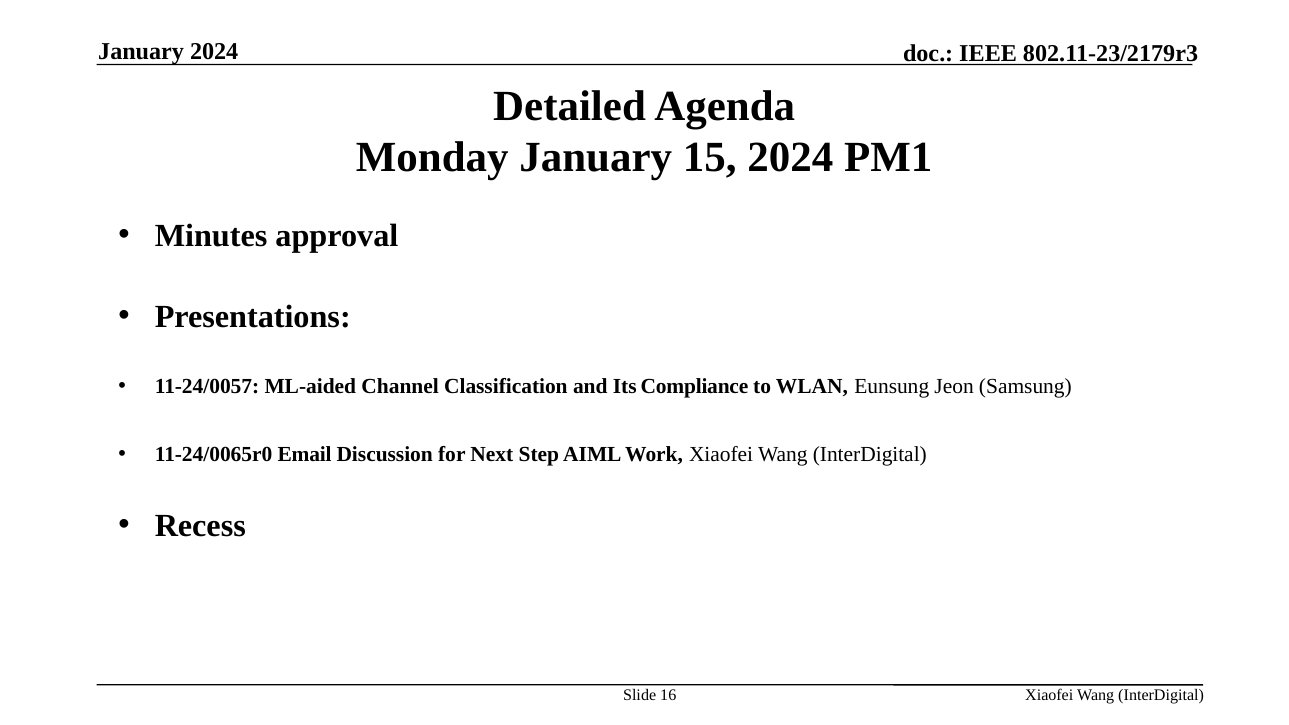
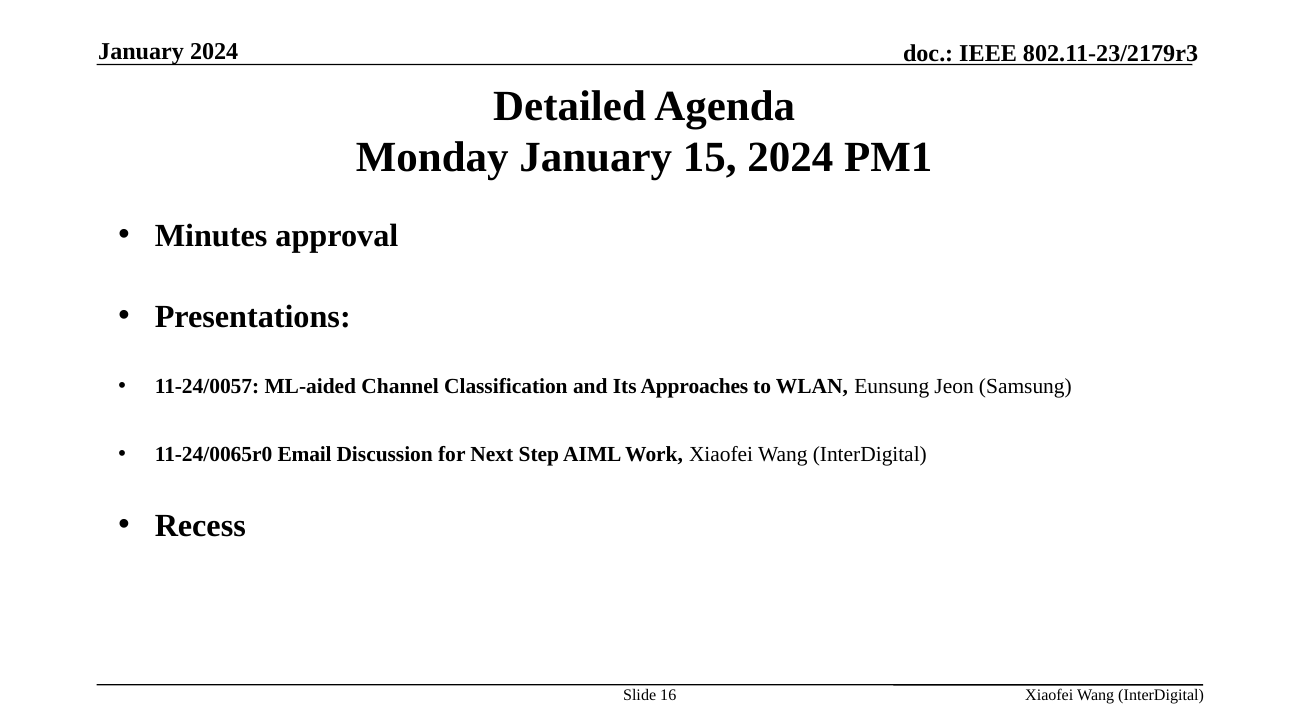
Compliance: Compliance -> Approaches
